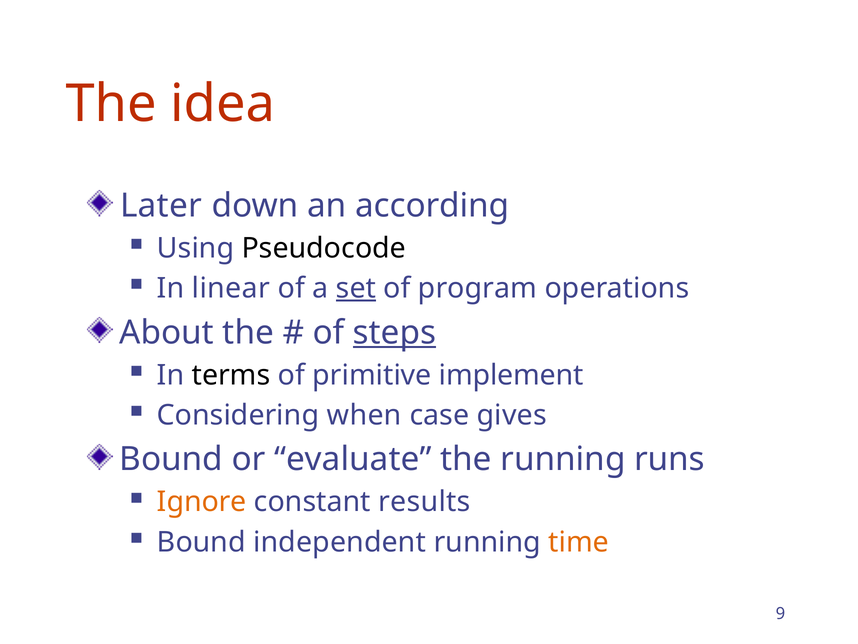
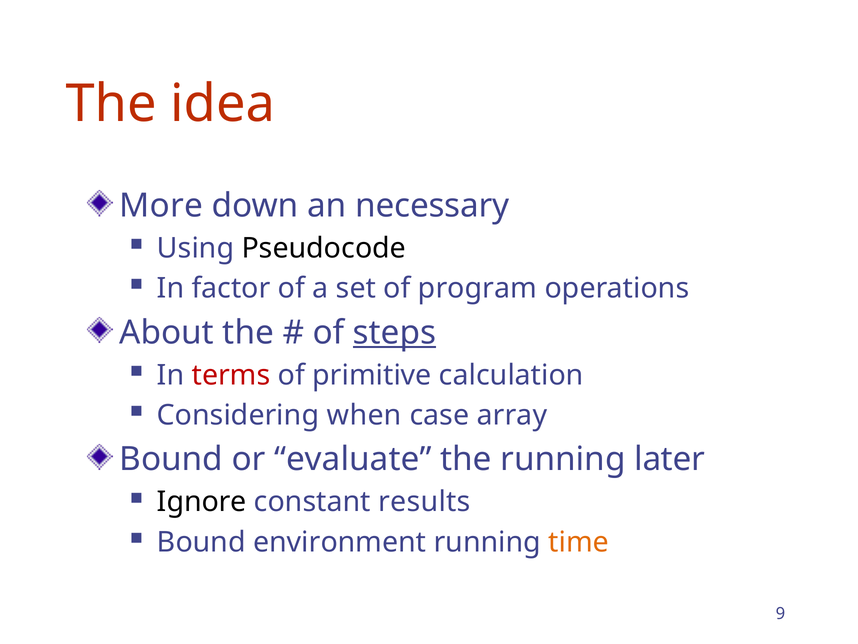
Later: Later -> More
according: according -> necessary
linear: linear -> factor
set underline: present -> none
terms colour: black -> red
implement: implement -> calculation
gives: gives -> array
runs: runs -> later
Ignore colour: orange -> black
independent: independent -> environment
